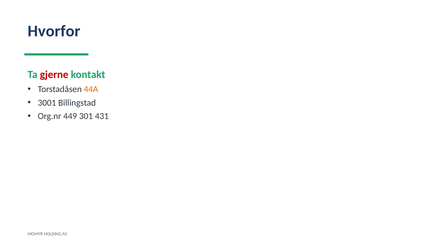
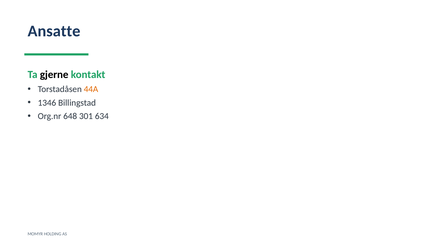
Hvorfor: Hvorfor -> Ansatte
gjerne colour: red -> black
3001: 3001 -> 1346
449: 449 -> 648
431: 431 -> 634
